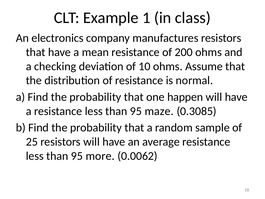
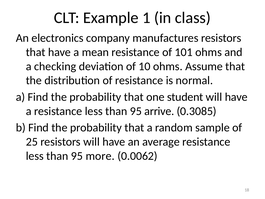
200: 200 -> 101
happen: happen -> student
maze: maze -> arrive
